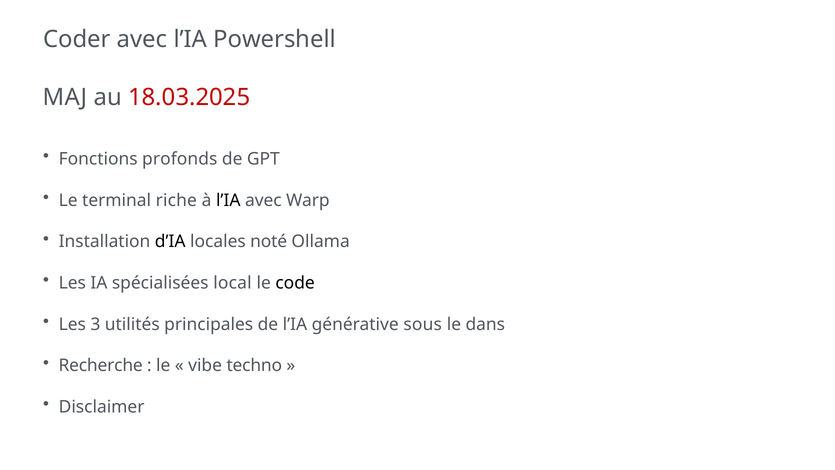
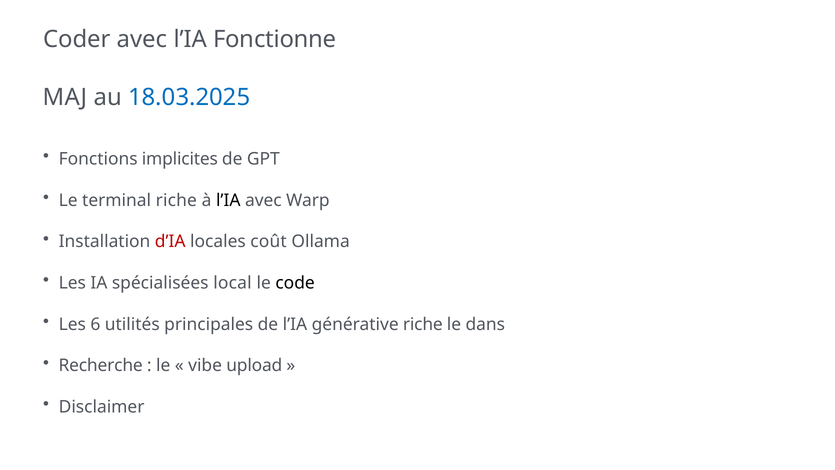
Powershell: Powershell -> Fonctionne
18.03.2025 colour: red -> blue
profonds: profonds -> implicites
d’IA colour: black -> red
noté: noté -> coût
3: 3 -> 6
générative sous: sous -> riche
techno: techno -> upload
